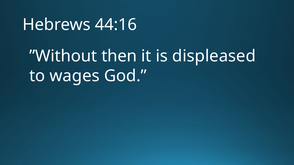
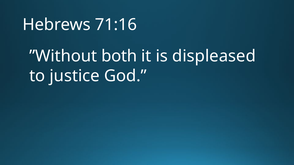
44:16: 44:16 -> 71:16
then: then -> both
wages: wages -> justice
